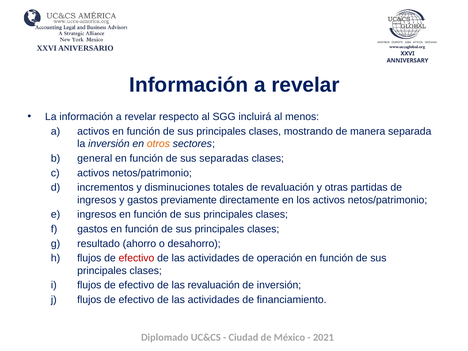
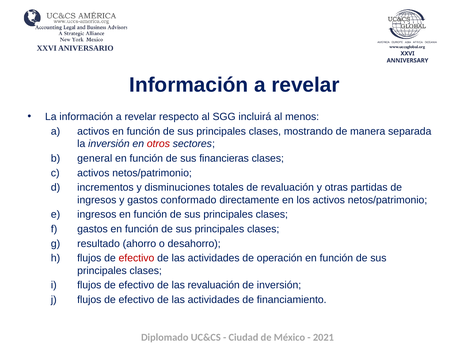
otros colour: orange -> red
separadas: separadas -> financieras
previamente: previamente -> conformado
